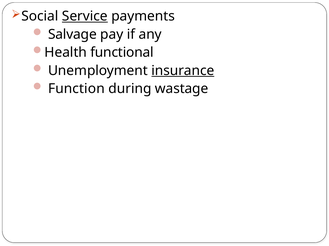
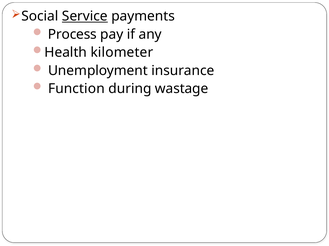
Salvage: Salvage -> Process
functional: functional -> kilometer
insurance underline: present -> none
